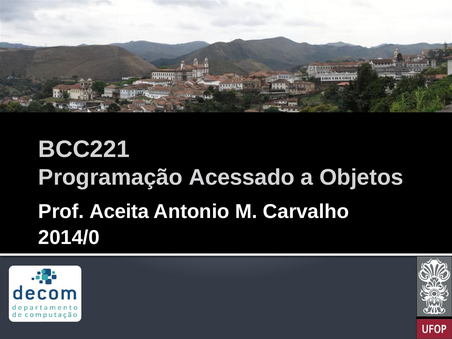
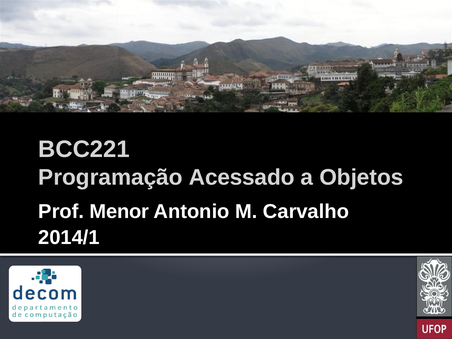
Aceita: Aceita -> Menor
2014/0: 2014/0 -> 2014/1
